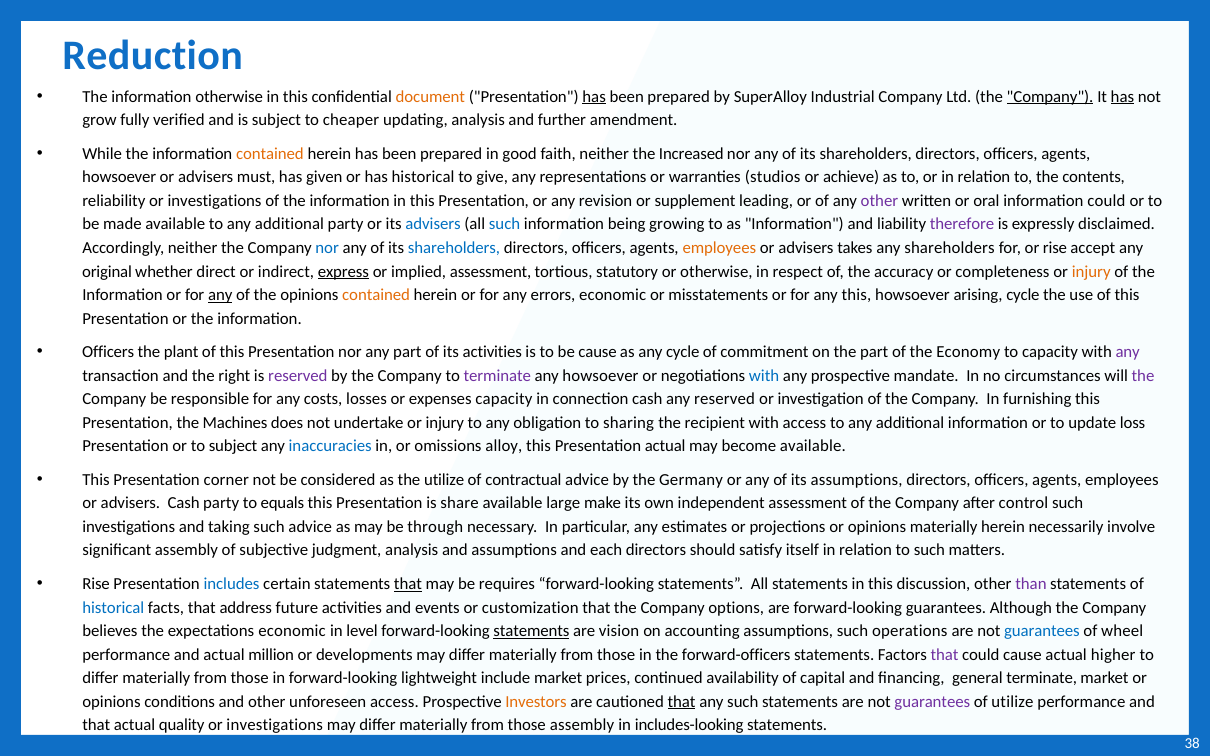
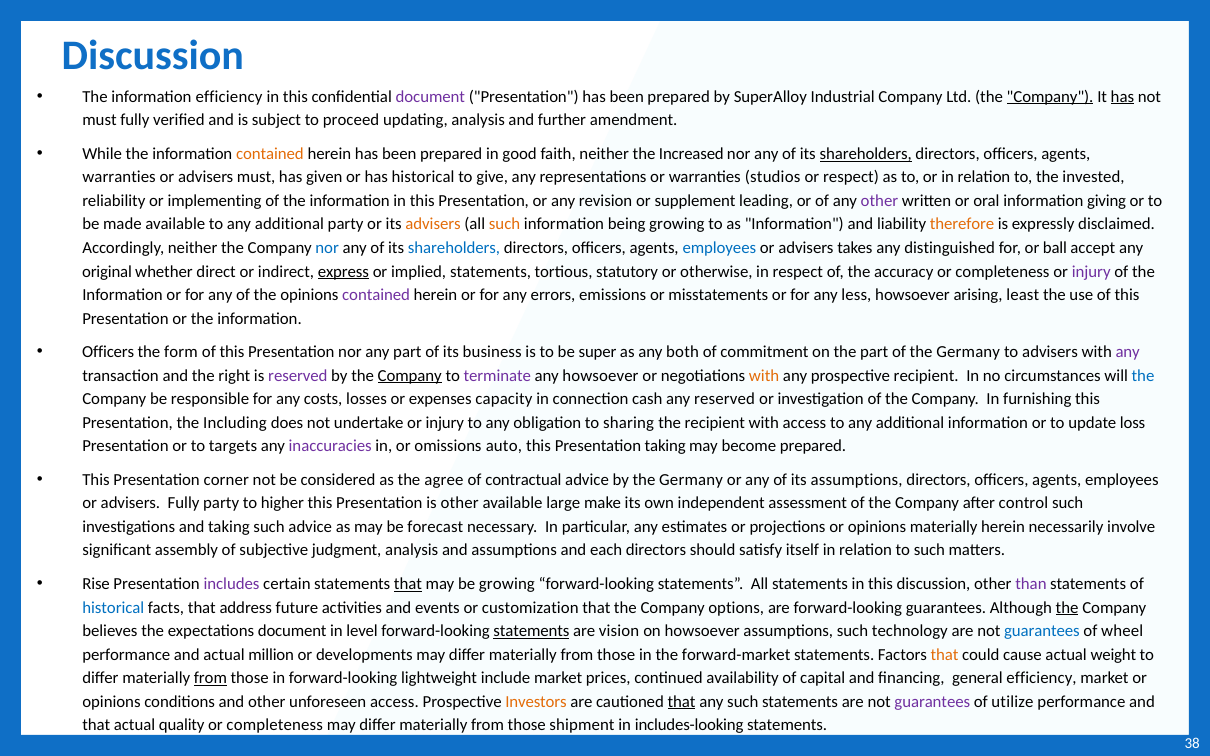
Reduction at (153, 55): Reduction -> Discussion
information otherwise: otherwise -> efficiency
document at (430, 97) colour: orange -> purple
has at (594, 97) underline: present -> none
grow at (100, 120): grow -> must
cheaper: cheaper -> proceed
shareholders at (866, 154) underline: none -> present
howsoever at (119, 177): howsoever -> warranties
or achieve: achieve -> respect
contents: contents -> invested
reliability or investigations: investigations -> implementing
information could: could -> giving
advisers at (433, 224) colour: blue -> orange
such at (505, 224) colour: blue -> orange
therefore colour: purple -> orange
employees at (719, 248) colour: orange -> blue
any shareholders: shareholders -> distinguished
or rise: rise -> ball
implied assessment: assessment -> statements
injury at (1091, 272) colour: orange -> purple
any at (220, 295) underline: present -> none
contained at (376, 295) colour: orange -> purple
errors economic: economic -> emissions
any this: this -> less
arising cycle: cycle -> least
plant: plant -> form
its activities: activities -> business
be cause: cause -> super
any cycle: cycle -> both
of the Economy: Economy -> Germany
to capacity: capacity -> advisers
Company at (410, 376) underline: none -> present
with at (764, 376) colour: blue -> orange
prospective mandate: mandate -> recipient
the at (1143, 376) colour: purple -> blue
Machines: Machines -> Including
to subject: subject -> targets
inaccuracies colour: blue -> purple
alloy: alloy -> auto
Presentation actual: actual -> taking
become available: available -> prepared
the utilize: utilize -> agree
advisers Cash: Cash -> Fully
equals: equals -> higher
is share: share -> other
through: through -> forecast
includes colour: blue -> purple
be requires: requires -> growing
the at (1067, 608) underline: none -> present
expectations economic: economic -> document
on accounting: accounting -> howsoever
operations: operations -> technology
forward-officers: forward-officers -> forward-market
that at (945, 655) colour: purple -> orange
higher: higher -> weight
from at (210, 678) underline: none -> present
general terminate: terminate -> efficiency
investigations at (275, 725): investigations -> completeness
those assembly: assembly -> shipment
